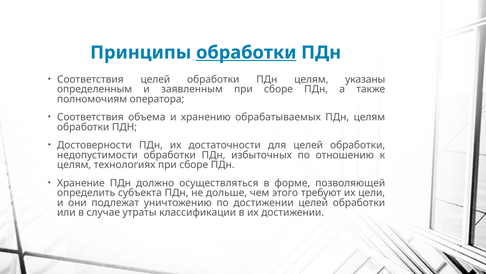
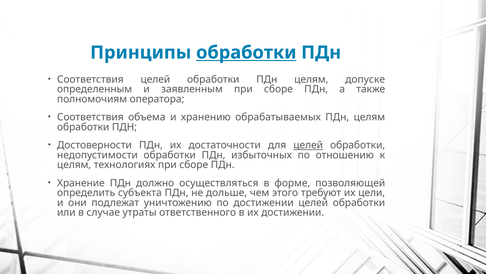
указаны: указаны -> допуске
целей at (308, 145) underline: none -> present
классификации: классификации -> ответственного
